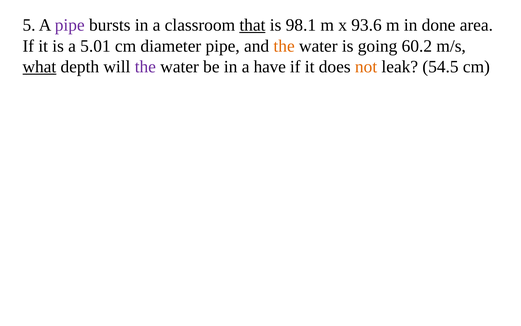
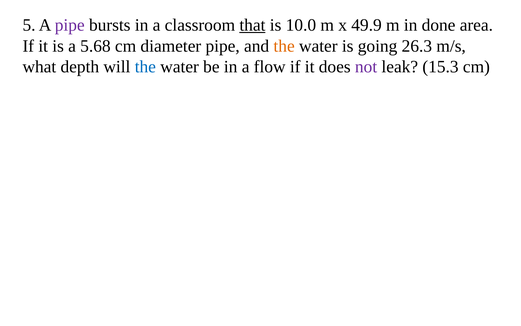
98.1: 98.1 -> 10.0
93.6: 93.6 -> 49.9
5.01: 5.01 -> 5.68
60.2: 60.2 -> 26.3
what underline: present -> none
the at (145, 67) colour: purple -> blue
have: have -> flow
not colour: orange -> purple
54.5: 54.5 -> 15.3
